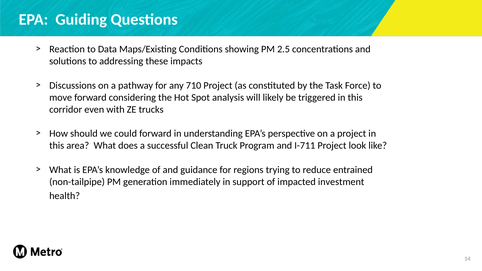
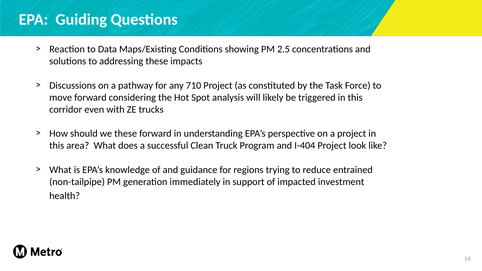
we could: could -> these
I-711: I-711 -> I-404
